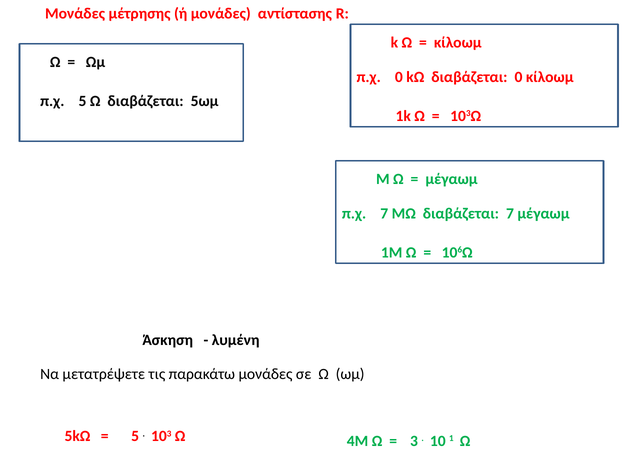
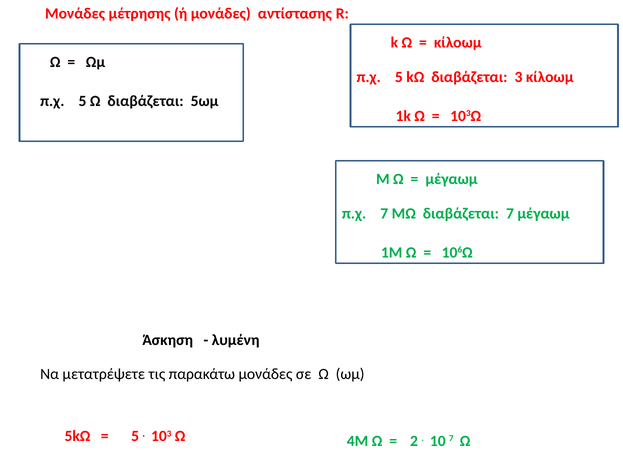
0 at (399, 77): 0 -> 5
διαβάζεται 0: 0 -> 3
3: 3 -> 2
10 1: 1 -> 7
